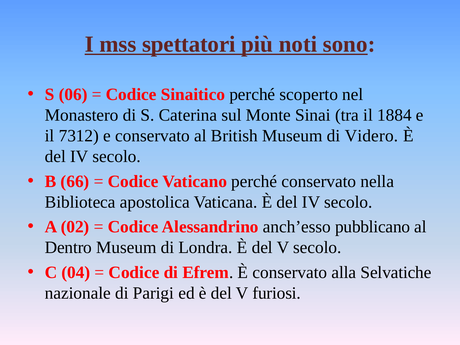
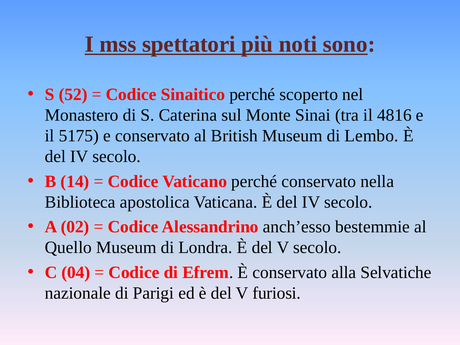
06: 06 -> 52
1884: 1884 -> 4816
7312: 7312 -> 5175
Videro: Videro -> Lembo
66: 66 -> 14
pubblicano: pubblicano -> bestemmie
Dentro: Dentro -> Quello
